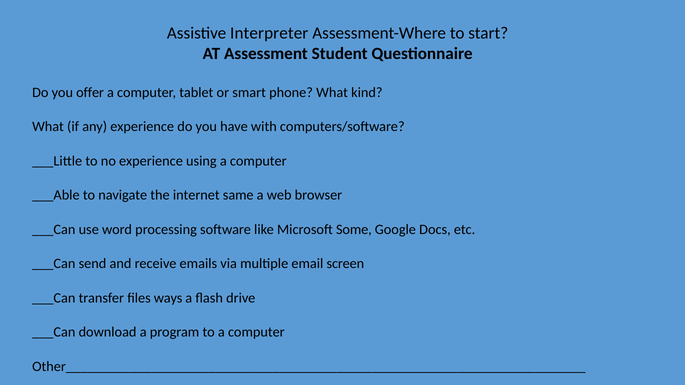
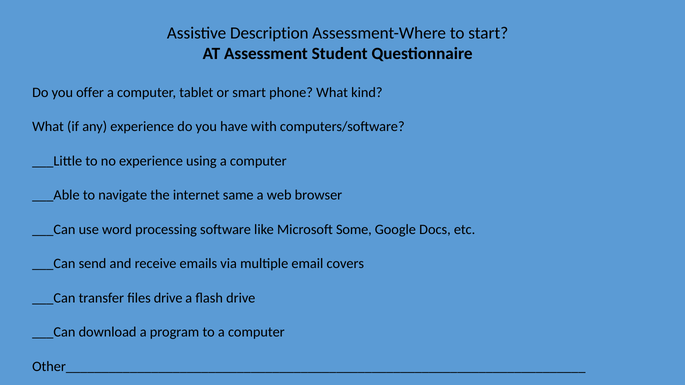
Interpreter: Interpreter -> Description
screen: screen -> covers
files ways: ways -> drive
